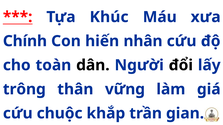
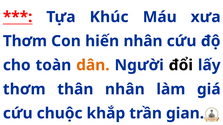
Chính at (25, 41): Chính -> Thơm
dân colour: black -> orange
trông at (24, 90): trông -> thơm
thân vững: vững -> nhân
